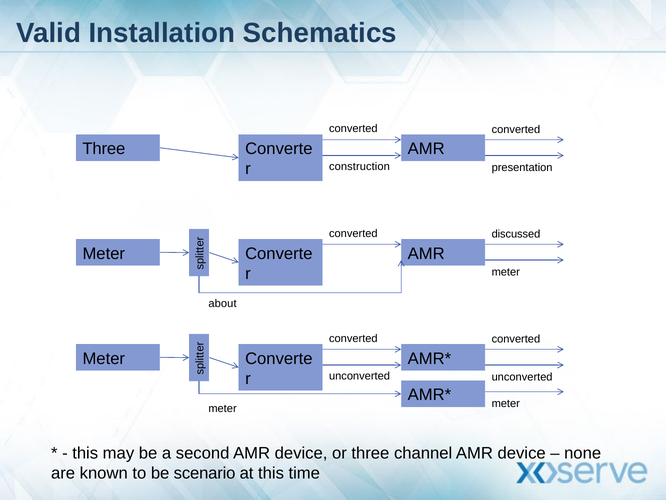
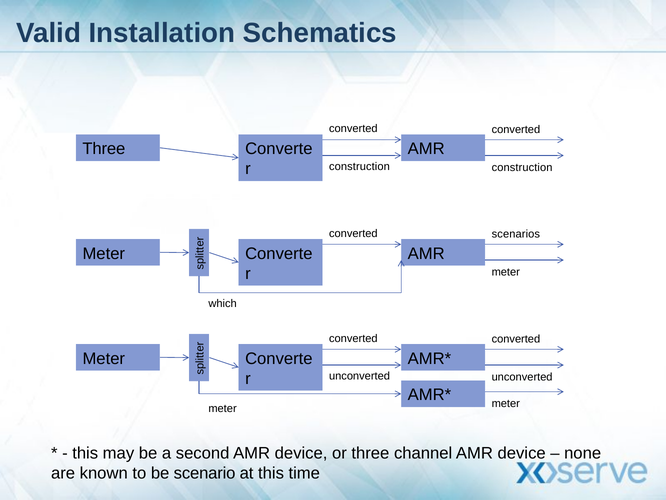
presentation at (522, 167): presentation -> construction
discussed: discussed -> scenarios
about: about -> which
